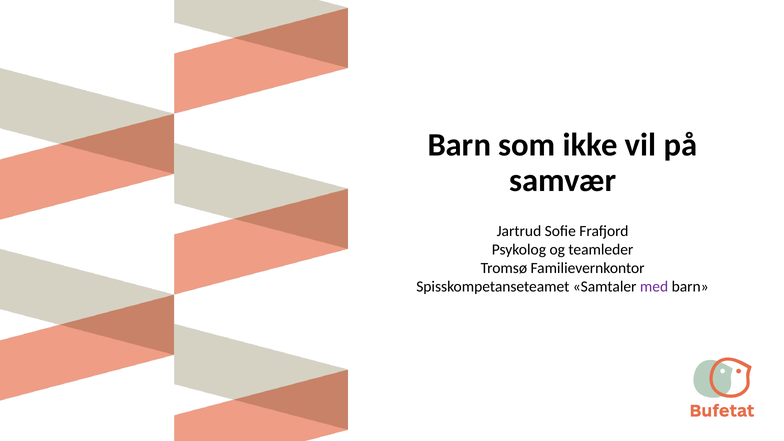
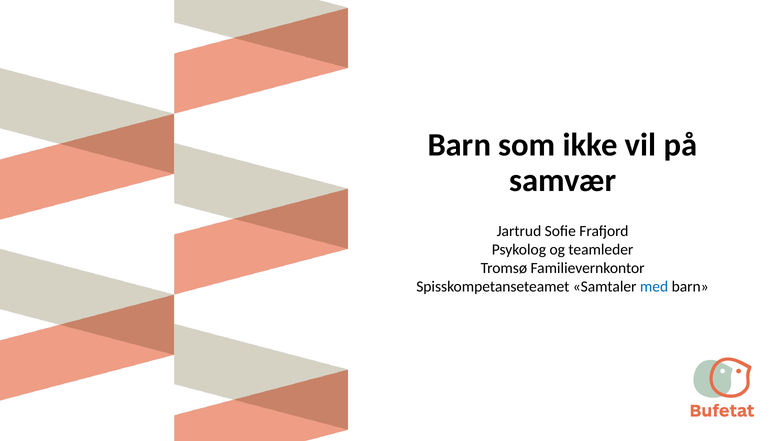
med colour: purple -> blue
